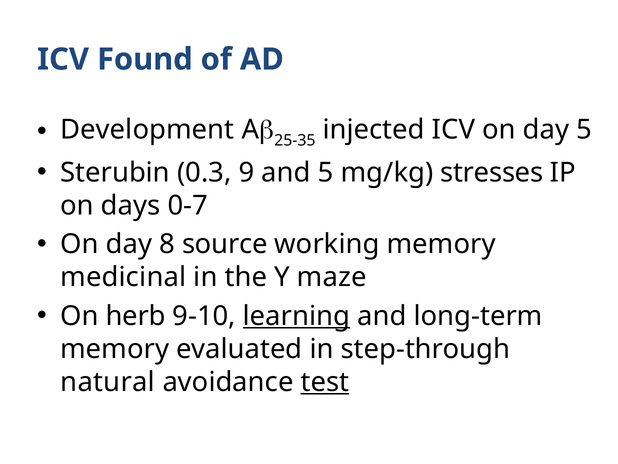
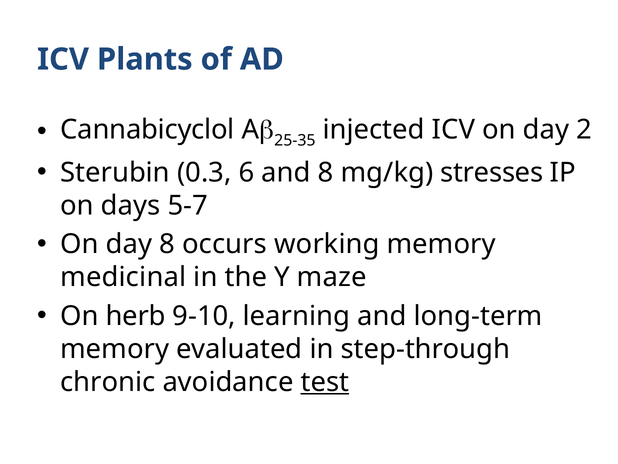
Found: Found -> Plants
Development: Development -> Cannabicyclol
day 5: 5 -> 2
9: 9 -> 6
and 5: 5 -> 8
0-7: 0-7 -> 5-7
source: source -> occurs
learning underline: present -> none
natural: natural -> chronic
